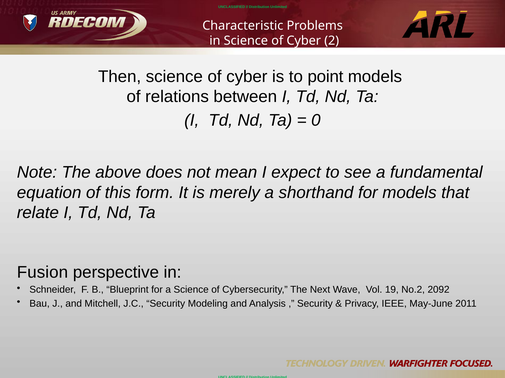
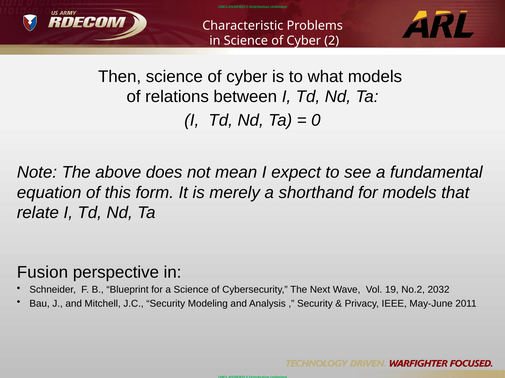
point: point -> what
2092: 2092 -> 2032
